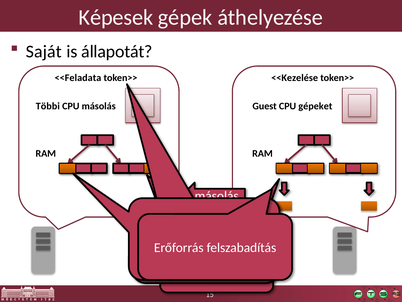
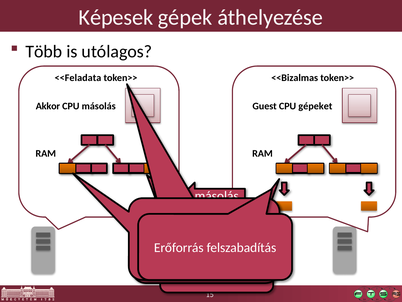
Saját: Saját -> Több
is állapotát: állapotát -> utólagos
<<Kezelése: <<Kezelése -> <<Bizalmas
Többi: Többi -> Akkor
